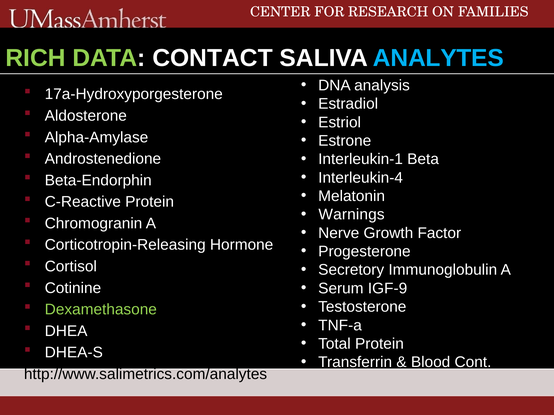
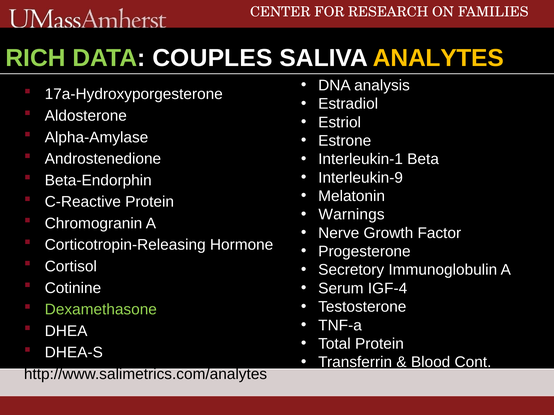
CONTACT: CONTACT -> COUPLES
ANALYTES colour: light blue -> yellow
Interleukin-4: Interleukin-4 -> Interleukin-9
IGF-9: IGF-9 -> IGF-4
